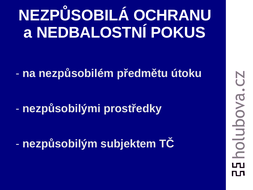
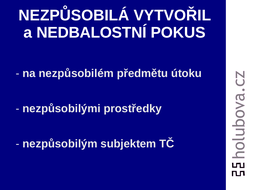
OCHRANU: OCHRANU -> VYTVOŘIL
